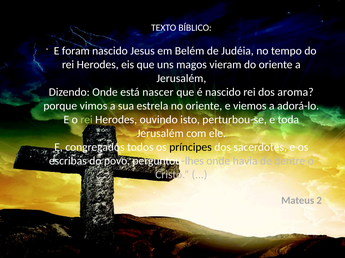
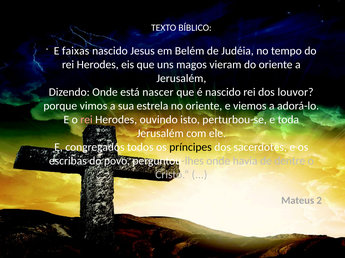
foram: foram -> faixas
aroma: aroma -> louvor
rei at (86, 120) colour: light green -> pink
